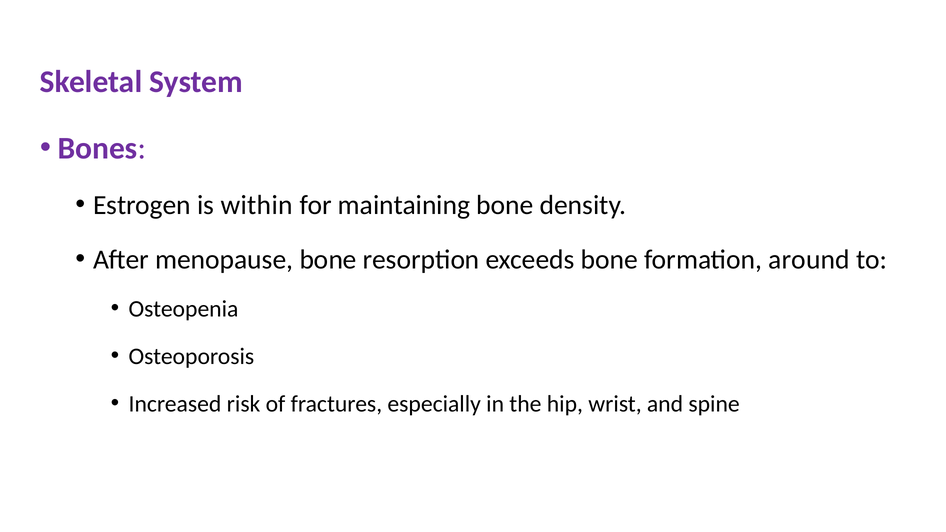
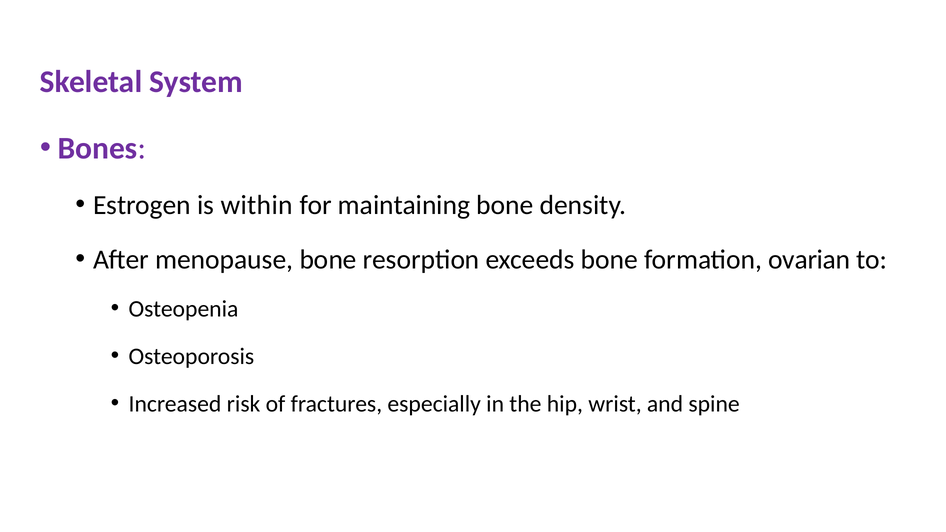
around: around -> ovarian
